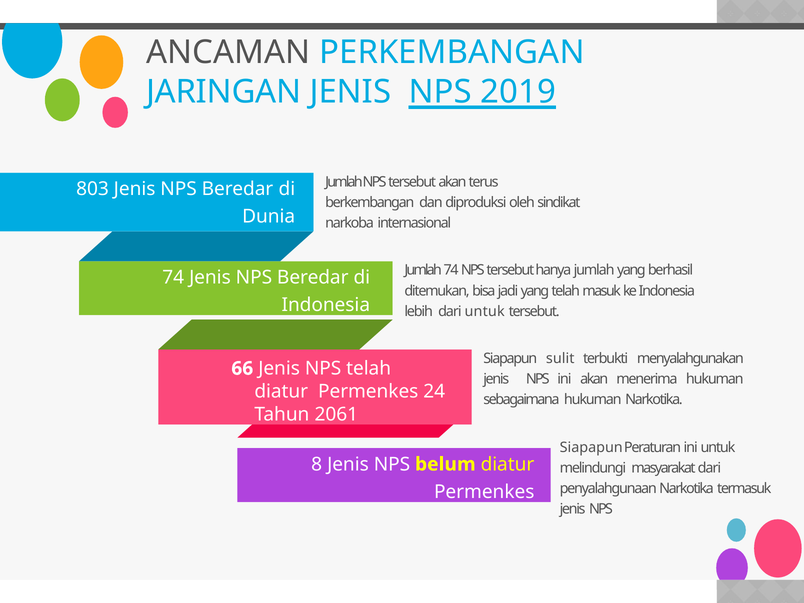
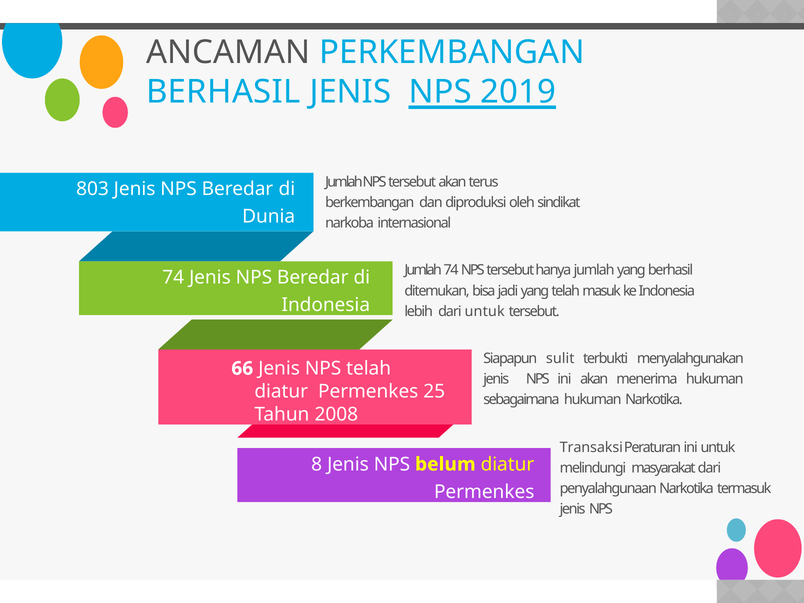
JARINGAN at (224, 92): JARINGAN -> BERHASIL
24: 24 -> 25
2061: 2061 -> 2008
Siapapun at (591, 447): Siapapun -> Transaksi
